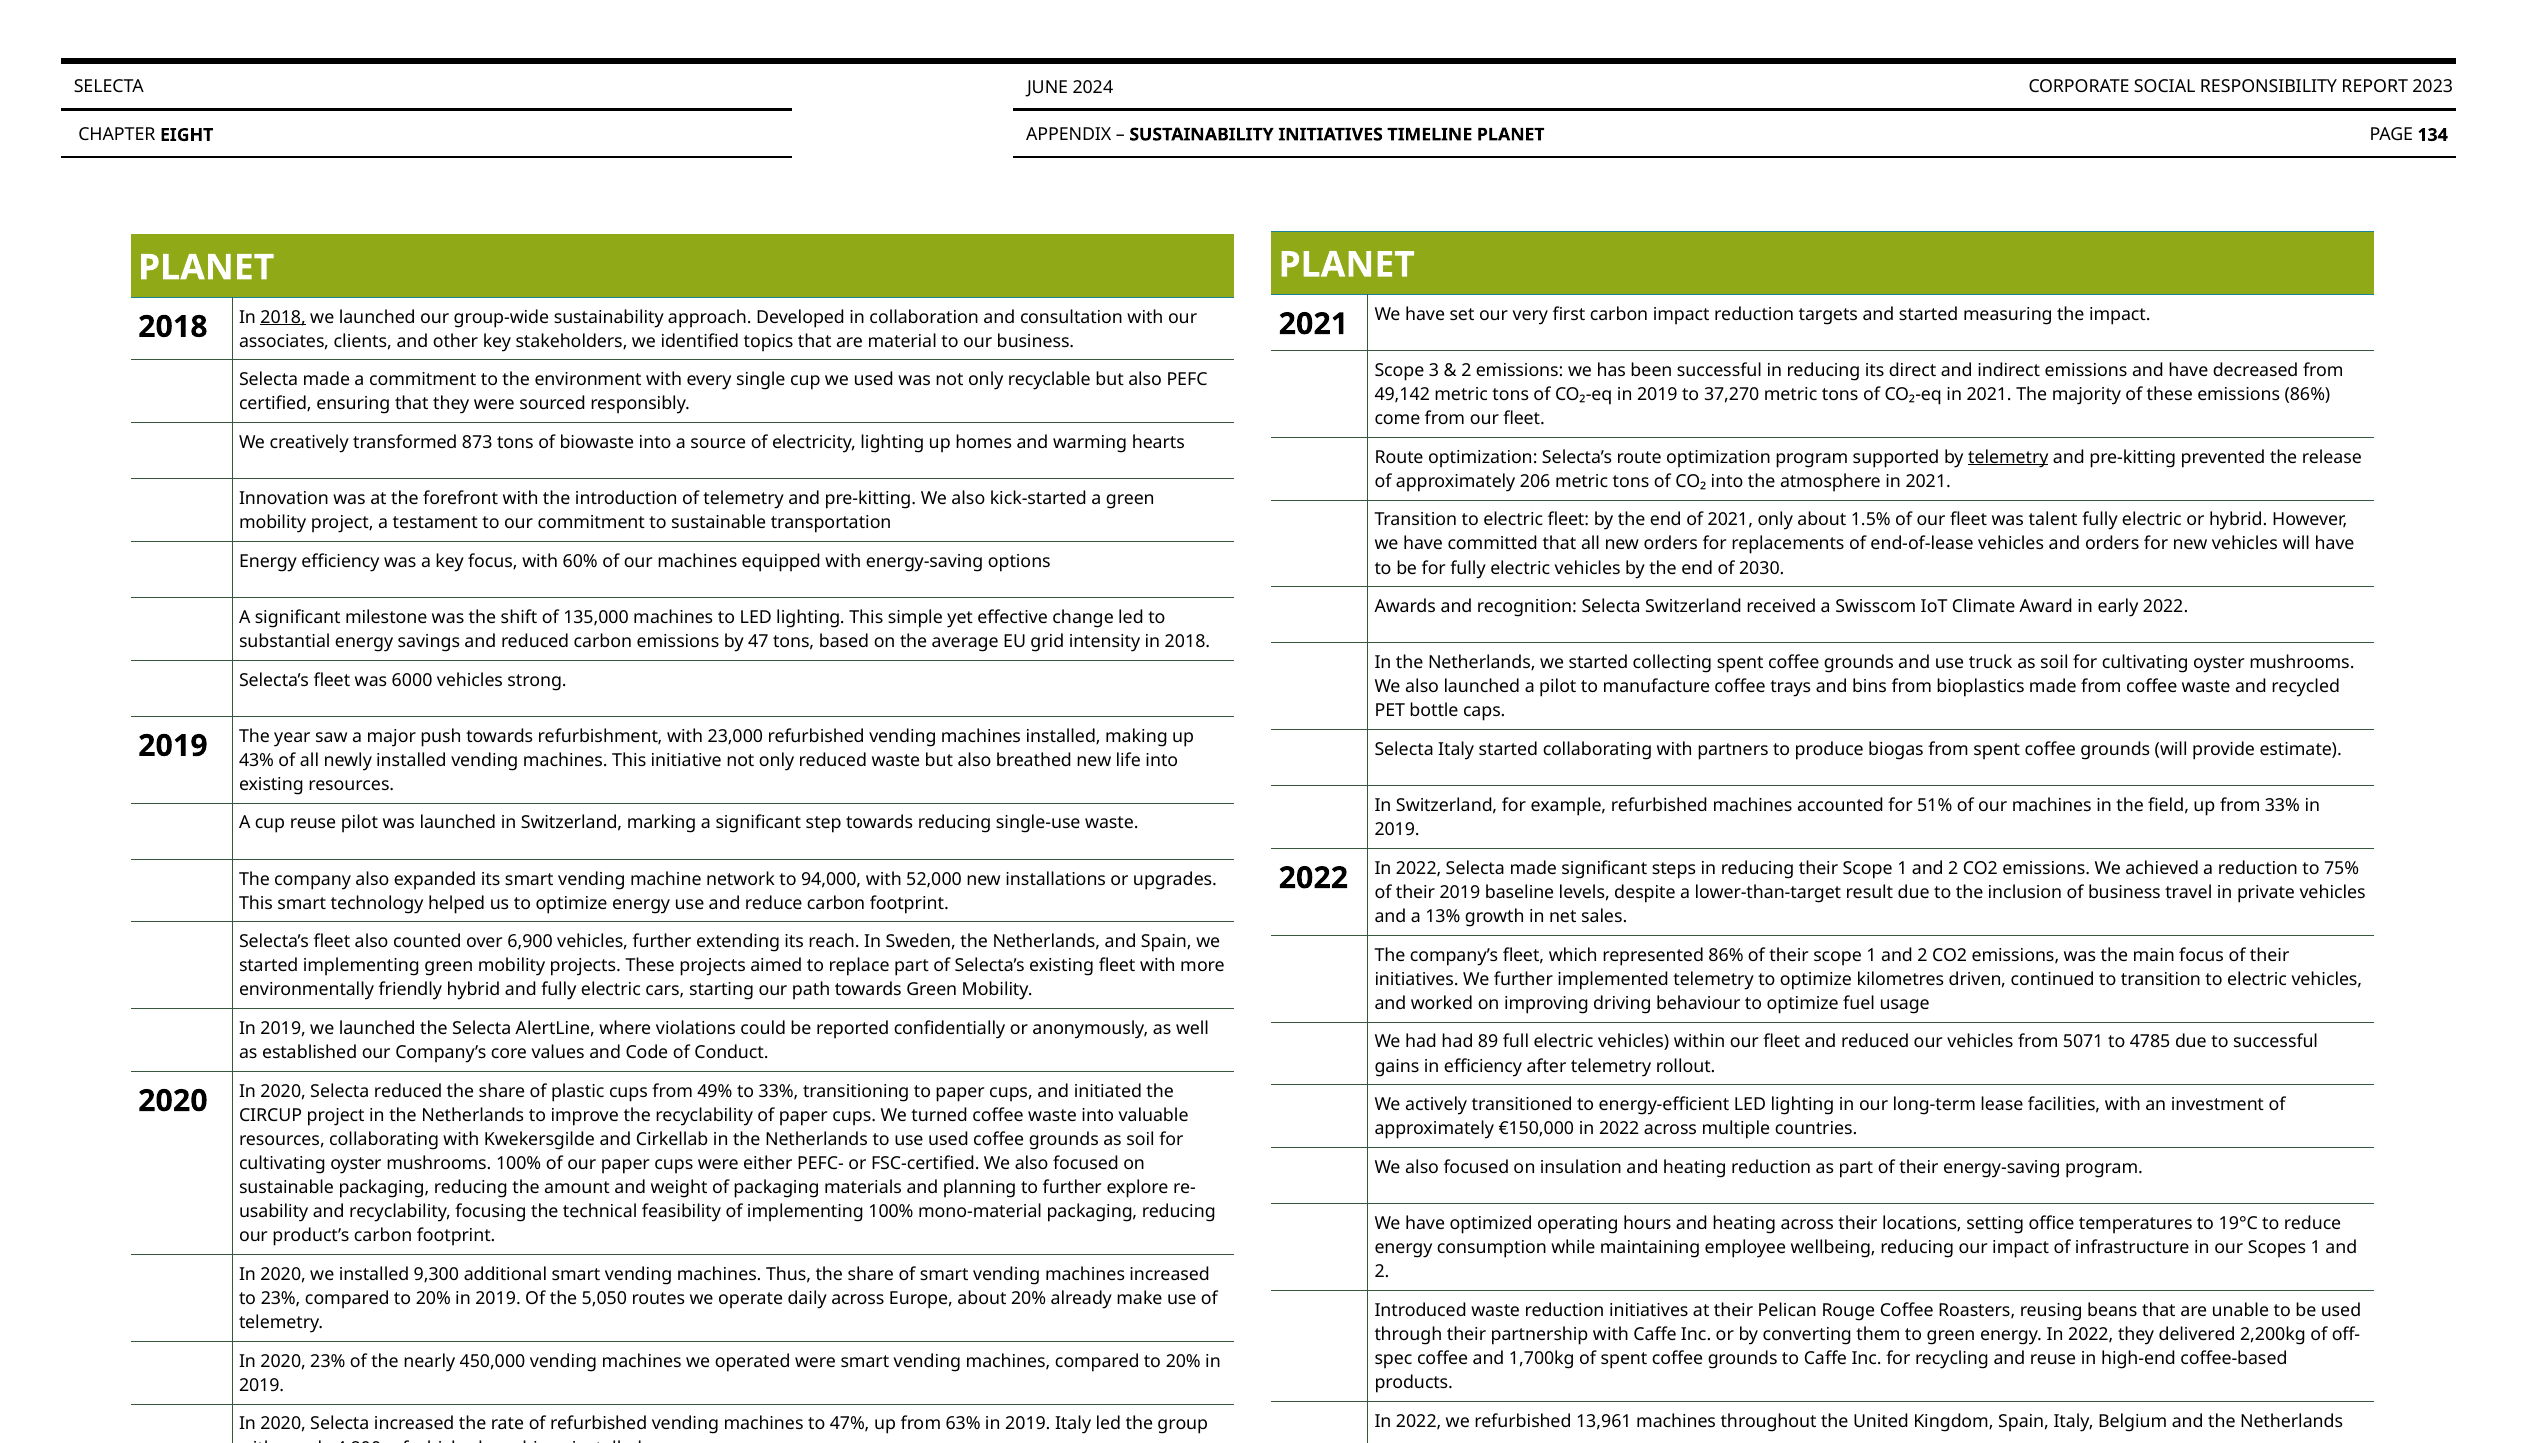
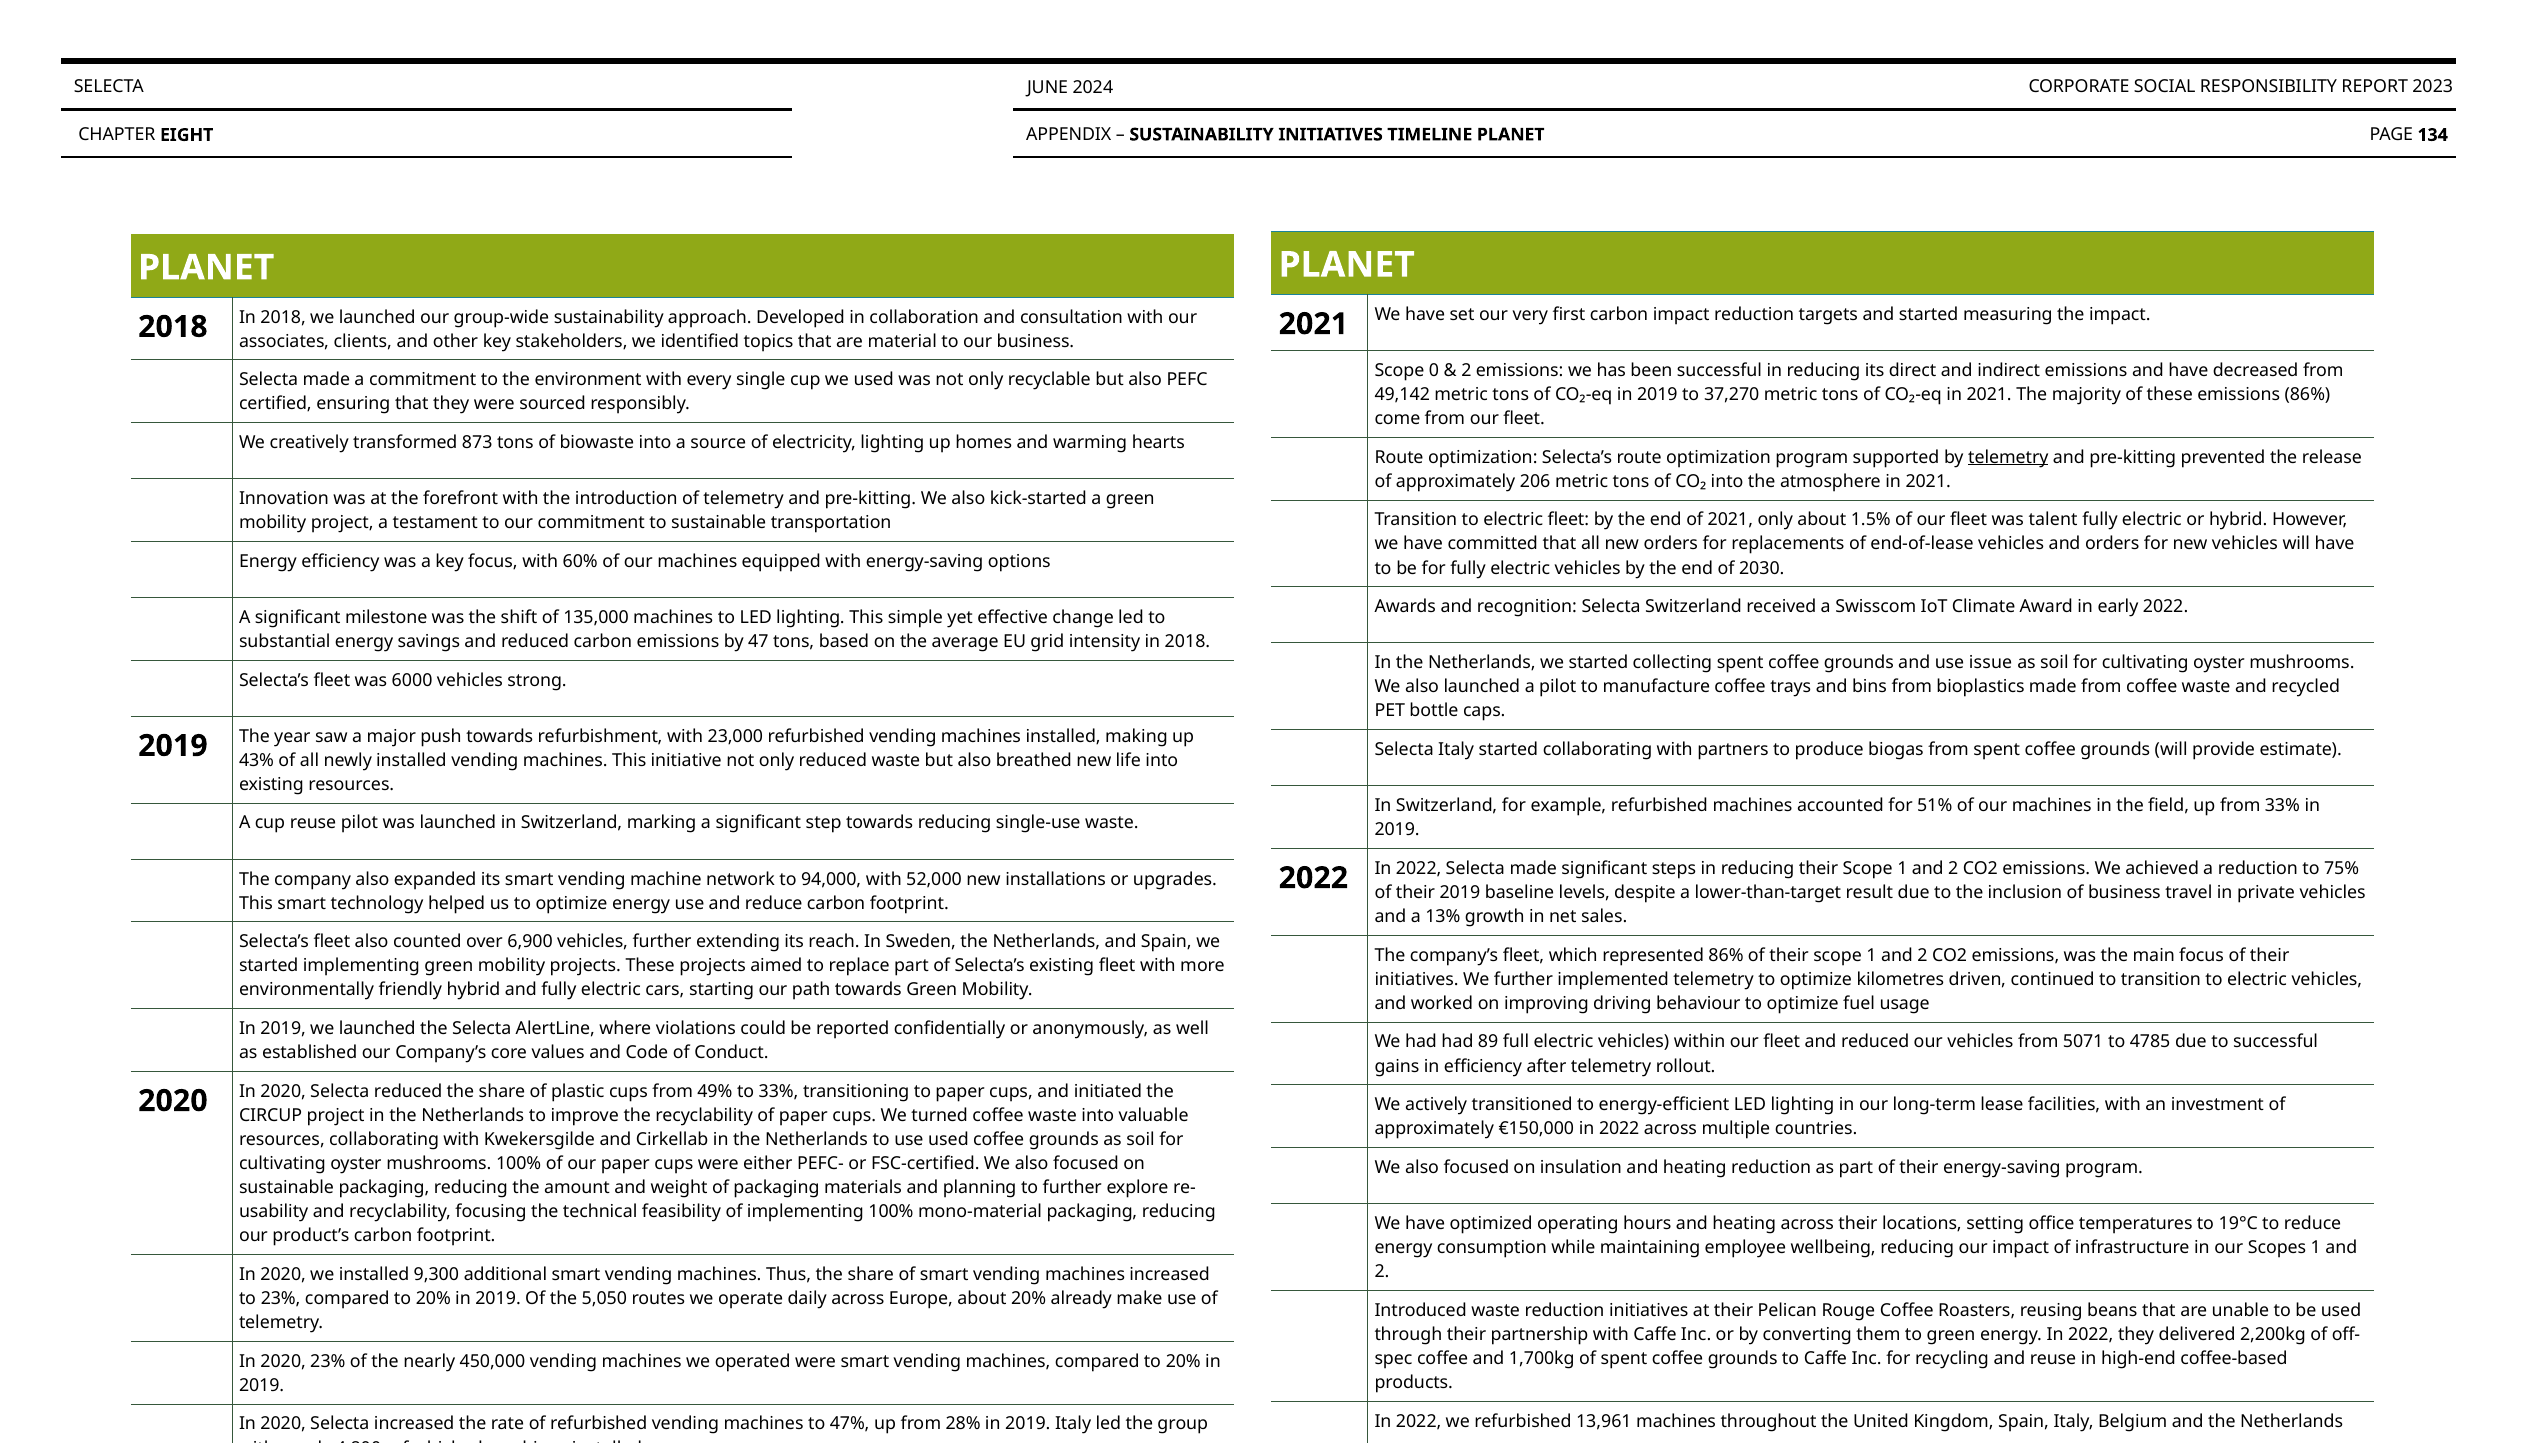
2018 at (283, 317) underline: present -> none
3: 3 -> 0
truck: truck -> issue
63%: 63% -> 28%
